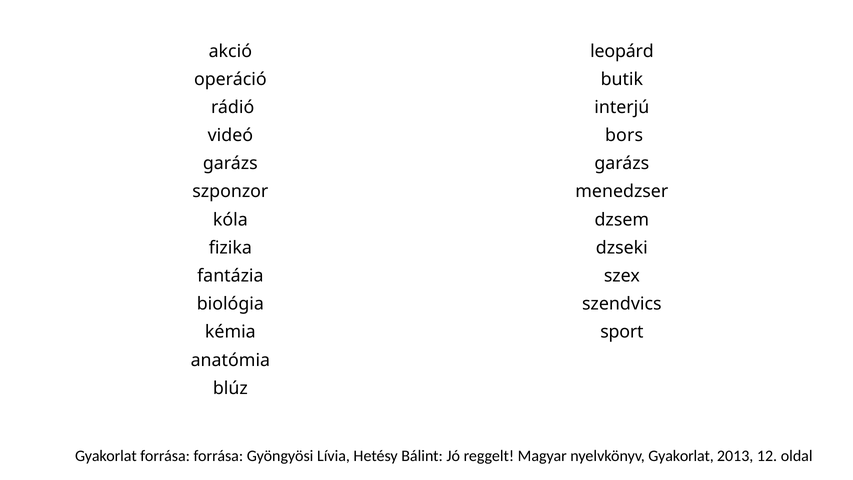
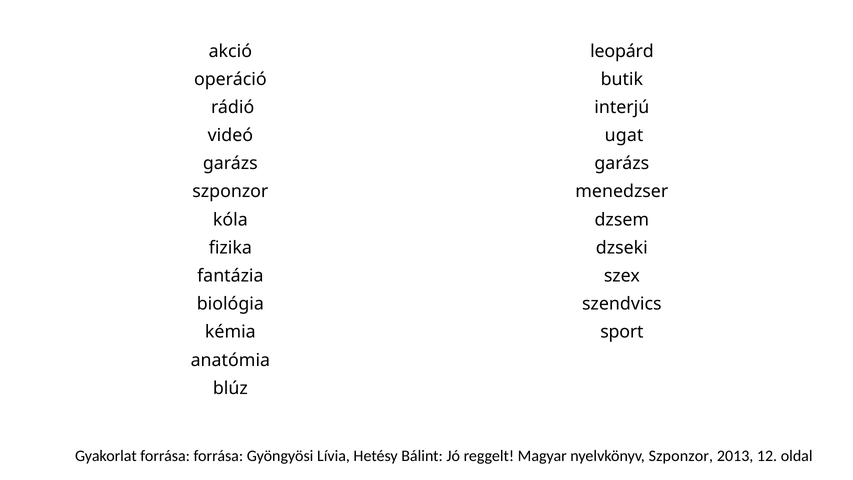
bors: bors -> ugat
nyelvkönyv Gyakorlat: Gyakorlat -> Szponzor
